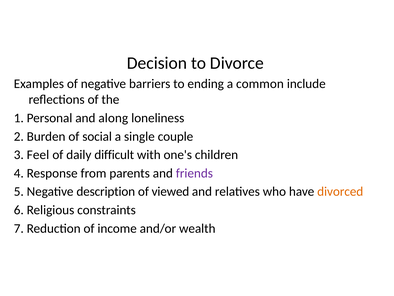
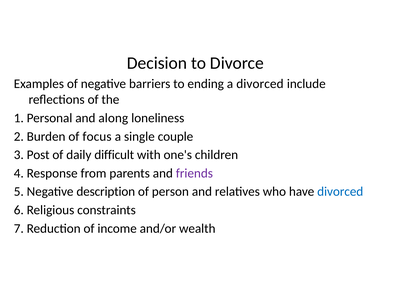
a common: common -> divorced
social: social -> focus
Feel: Feel -> Post
viewed: viewed -> person
divorced at (340, 191) colour: orange -> blue
